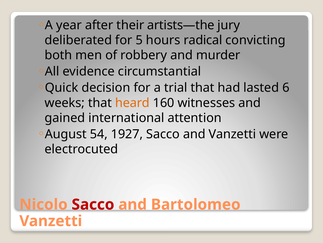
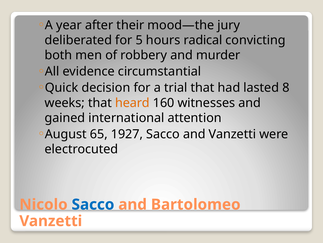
artists—the: artists—the -> mood—the
6: 6 -> 8
54: 54 -> 65
Sacco at (93, 204) colour: red -> blue
